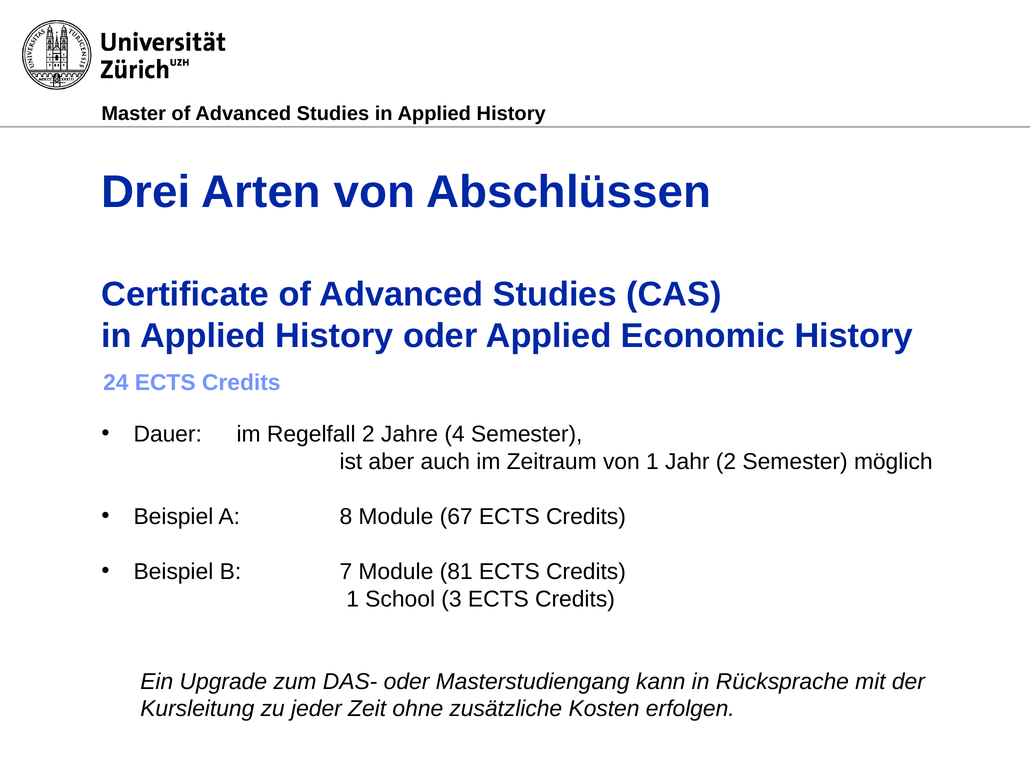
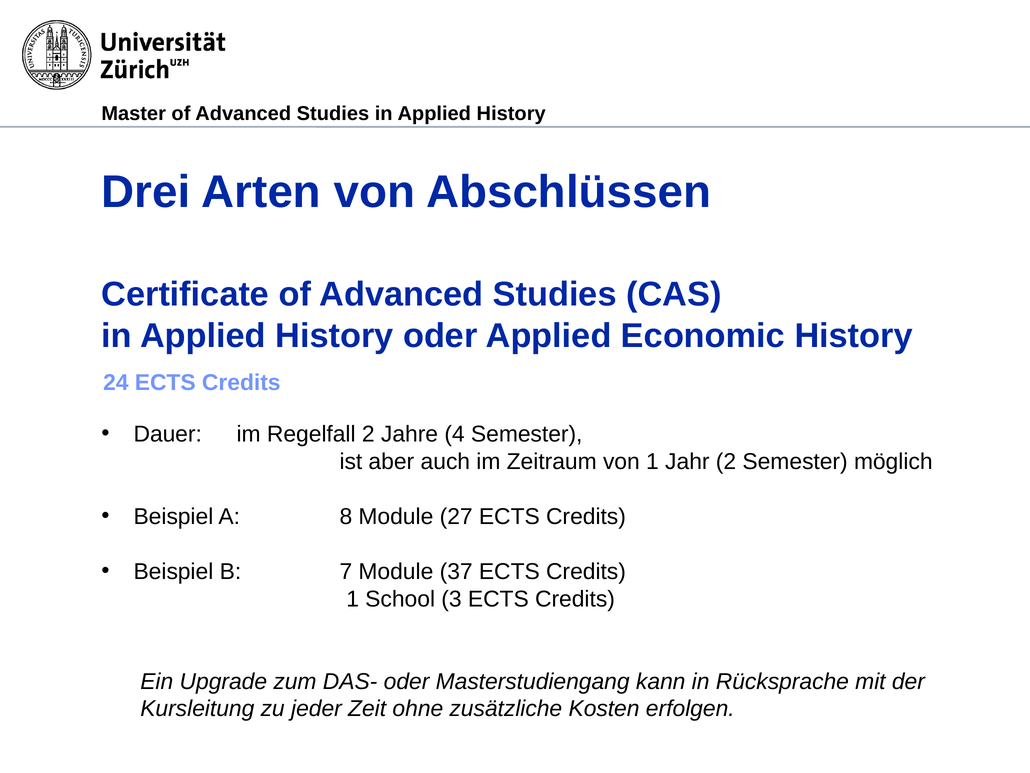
67: 67 -> 27
81: 81 -> 37
